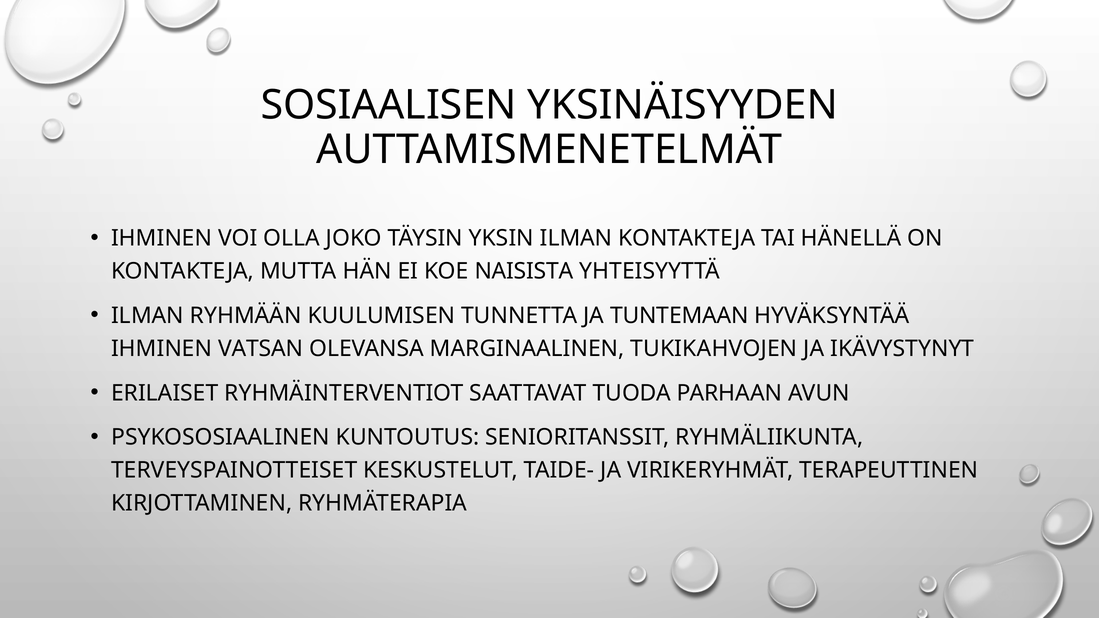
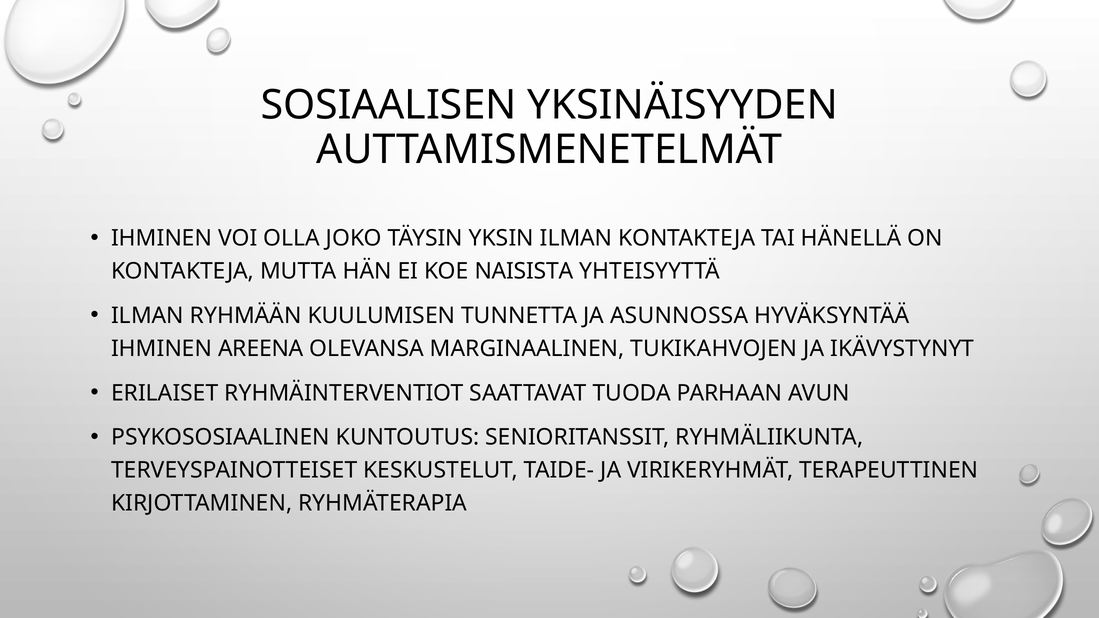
TUNTEMAAN: TUNTEMAAN -> ASUNNOSSA
VATSAN: VATSAN -> AREENA
